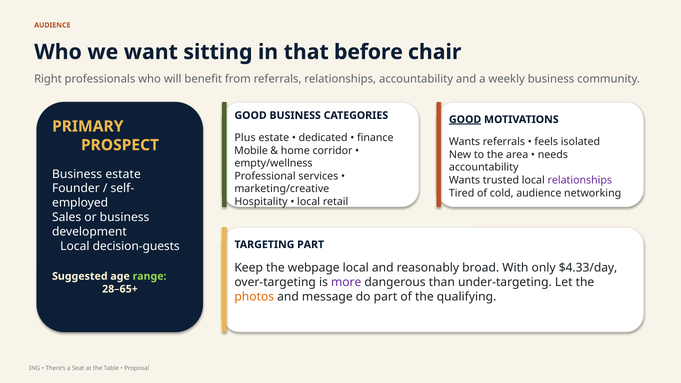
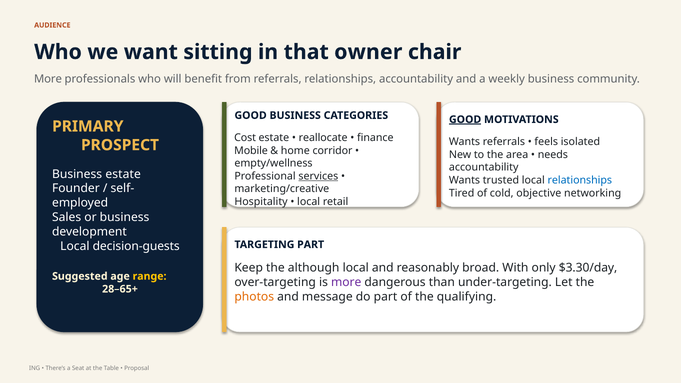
before: before -> owner
Right at (48, 79): Right -> More
Plus: Plus -> Cost
dedicated: dedicated -> reallocate
services underline: none -> present
relationships at (580, 180) colour: purple -> blue
cold audience: audience -> objective
webpage: webpage -> although
$4.33/day: $4.33/day -> $3.30/day
range colour: light green -> yellow
